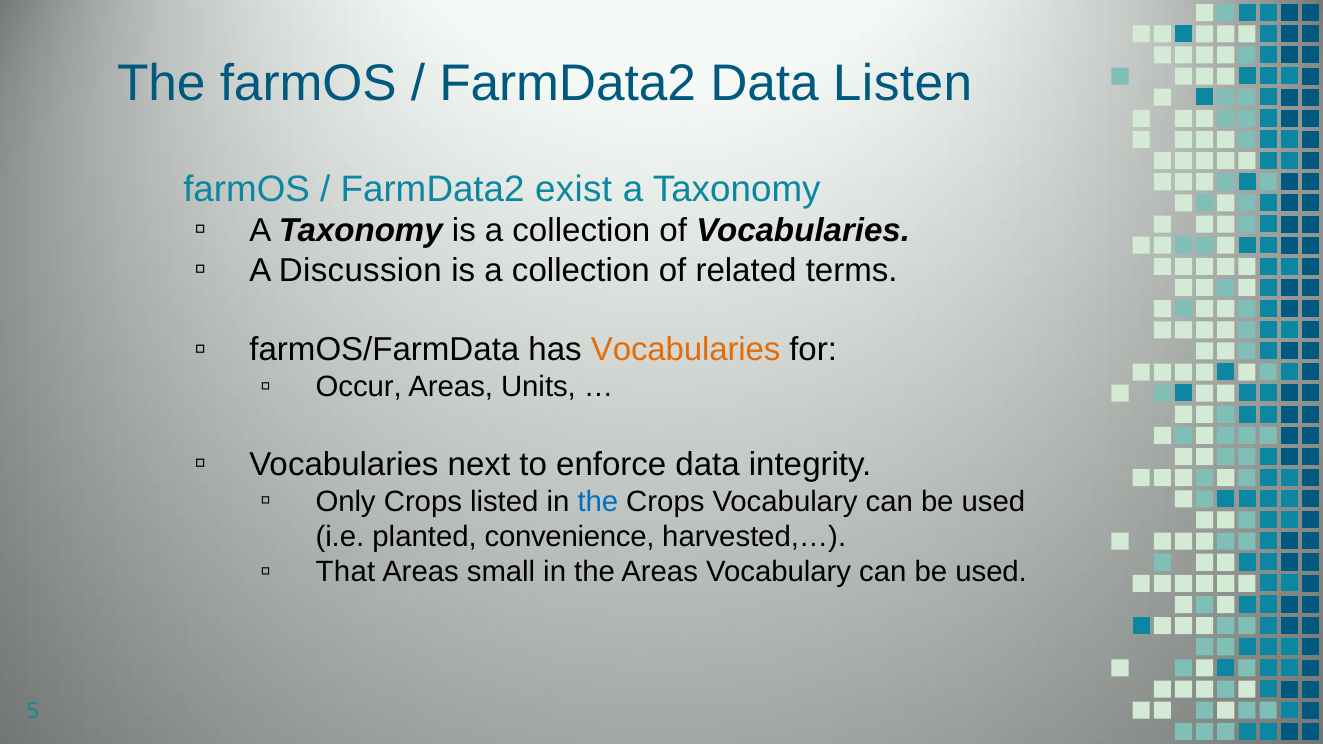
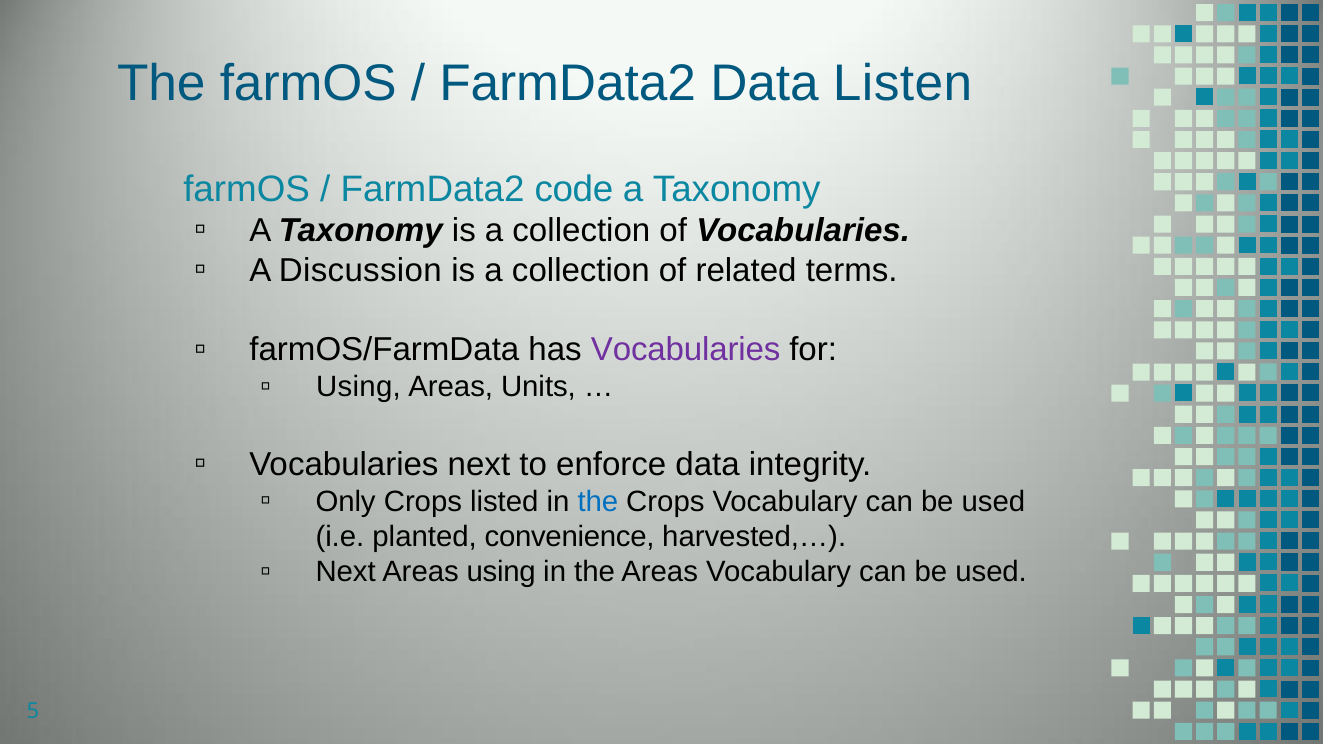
exist: exist -> code
Vocabularies at (686, 350) colour: orange -> purple
Occur at (359, 387): Occur -> Using
That at (345, 572): That -> Next
Areas small: small -> using
